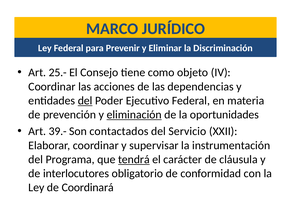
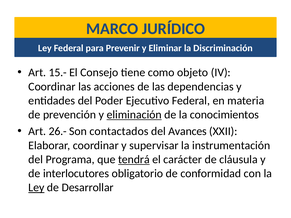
25.-: 25.- -> 15.-
del at (85, 101) underline: present -> none
oportunidades: oportunidades -> conocimientos
39.-: 39.- -> 26.-
Servicio: Servicio -> Avances
Ley at (36, 188) underline: none -> present
Coordinará: Coordinará -> Desarrollar
